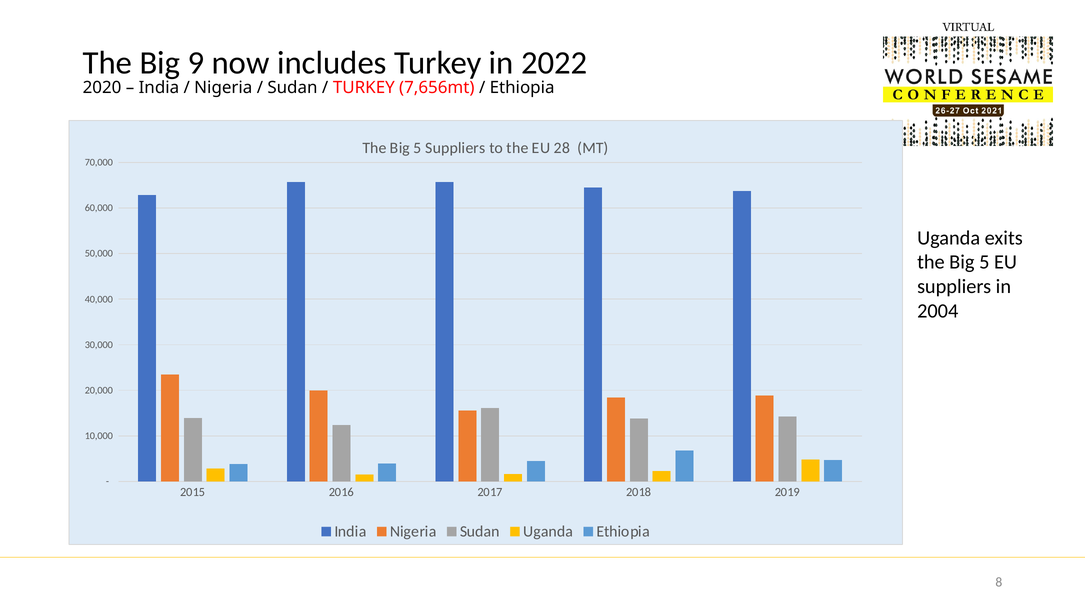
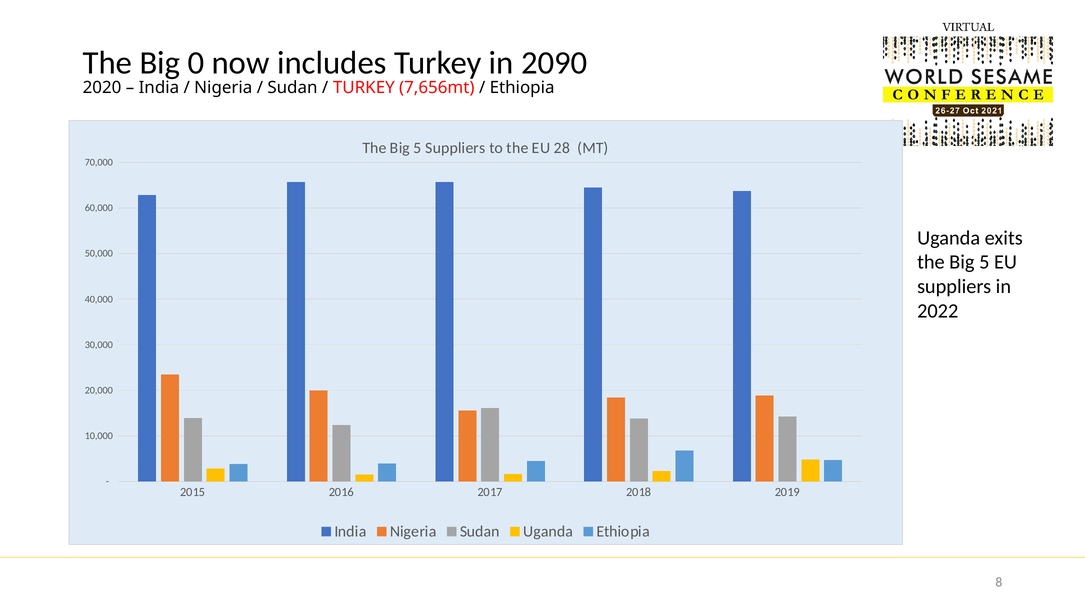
9: 9 -> 0
2022: 2022 -> 2090
2004: 2004 -> 2022
